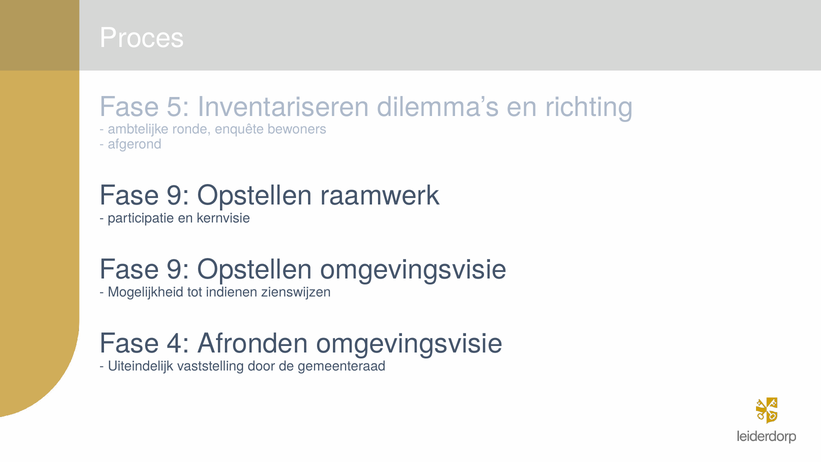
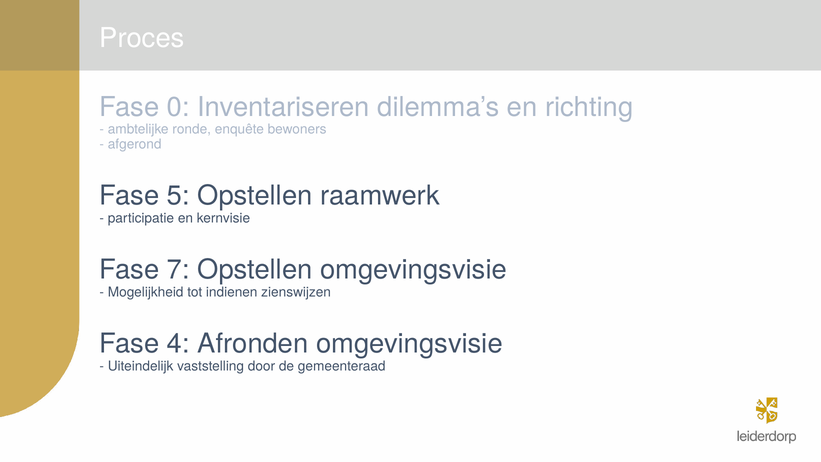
5: 5 -> 0
9 at (178, 196): 9 -> 5
9 at (178, 270): 9 -> 7
